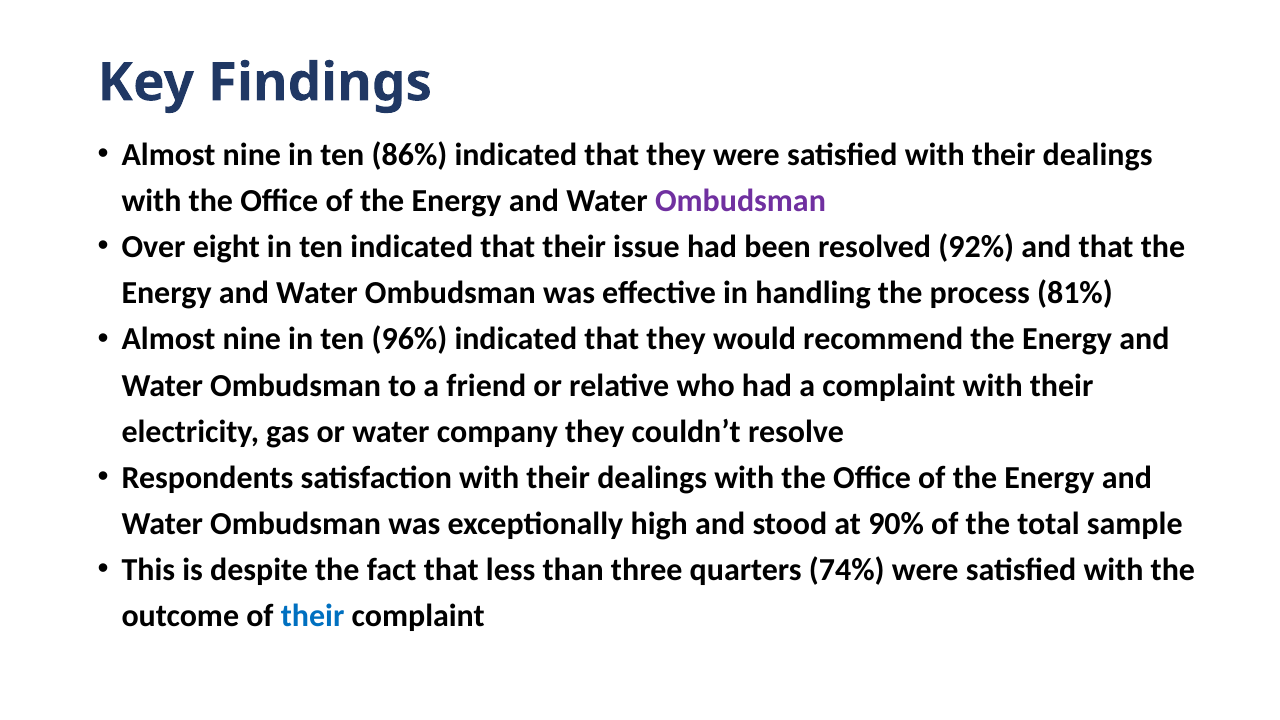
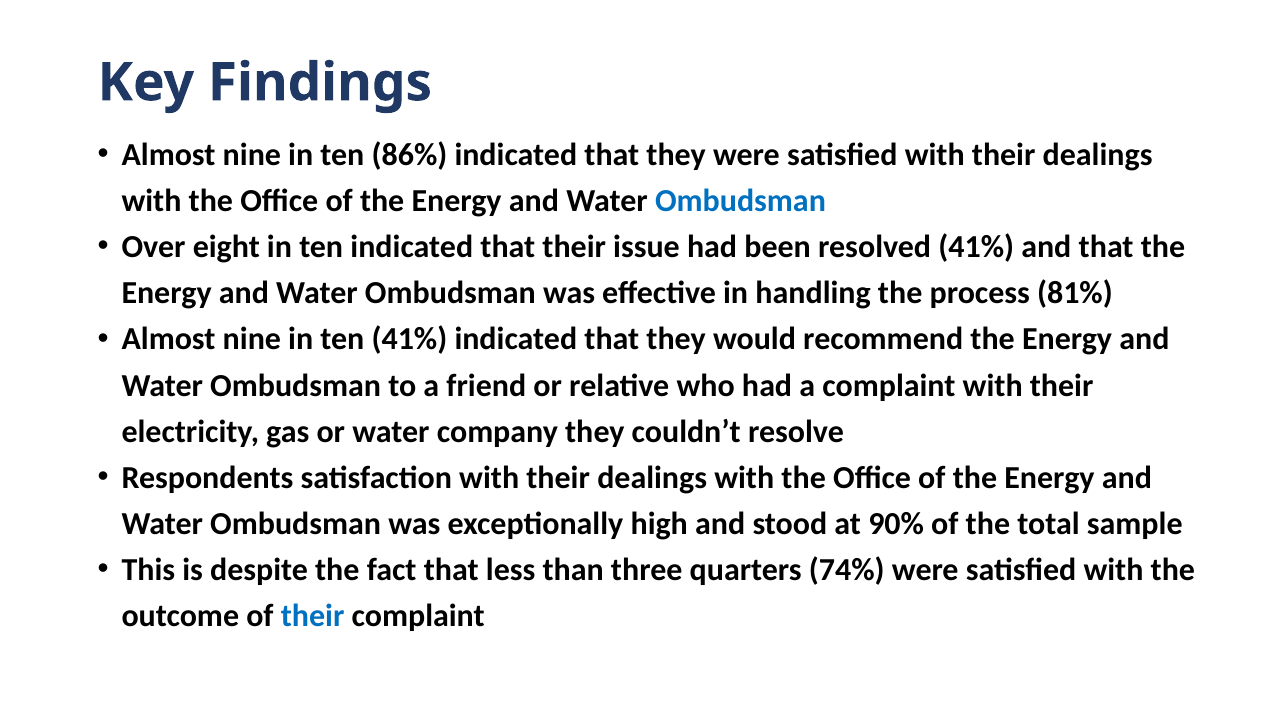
Ombudsman at (740, 201) colour: purple -> blue
resolved 92%: 92% -> 41%
ten 96%: 96% -> 41%
